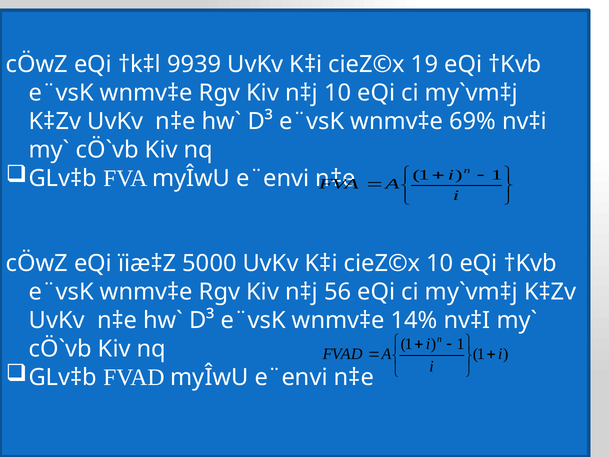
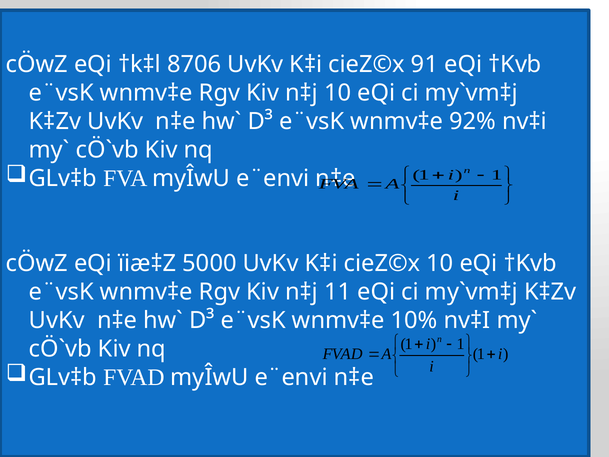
9939: 9939 -> 8706
19: 19 -> 91
69%: 69% -> 92%
56: 56 -> 11
14%: 14% -> 10%
